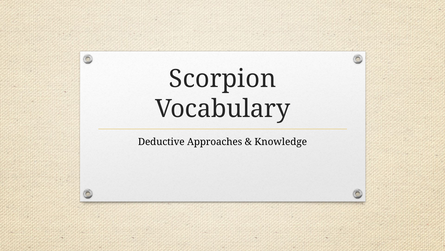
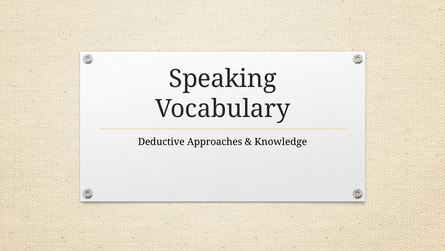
Scorpion: Scorpion -> Speaking
